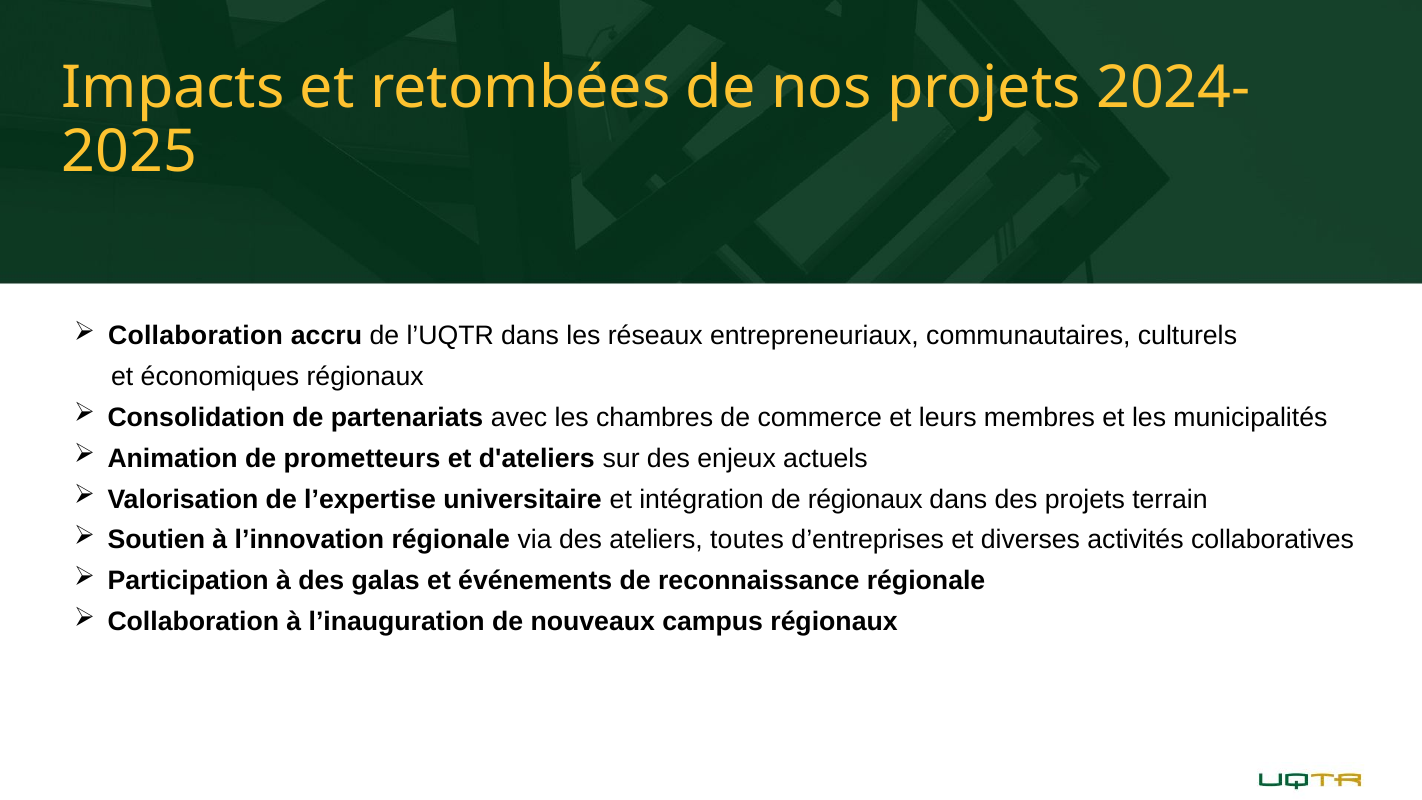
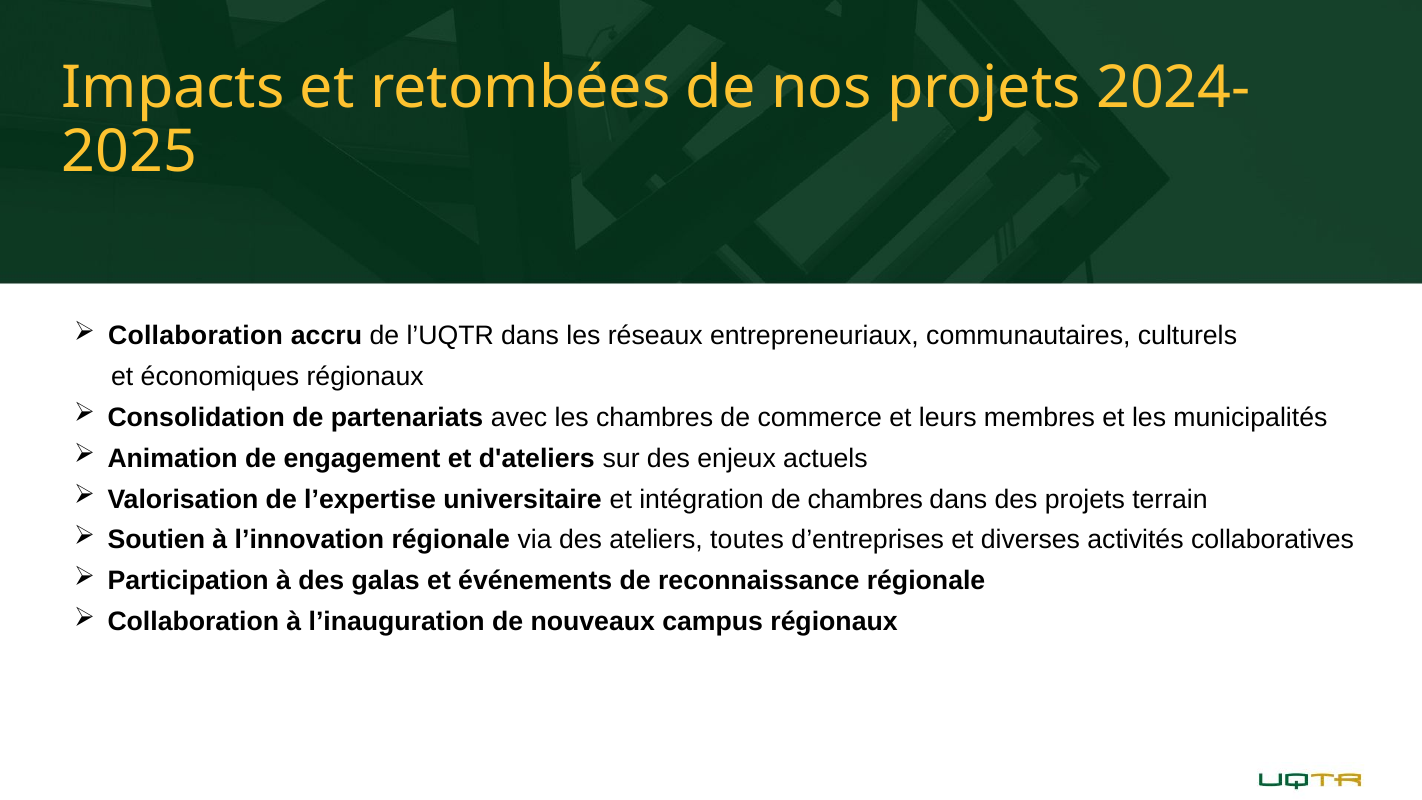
prometteurs: prometteurs -> engagement
de régionaux: régionaux -> chambres
